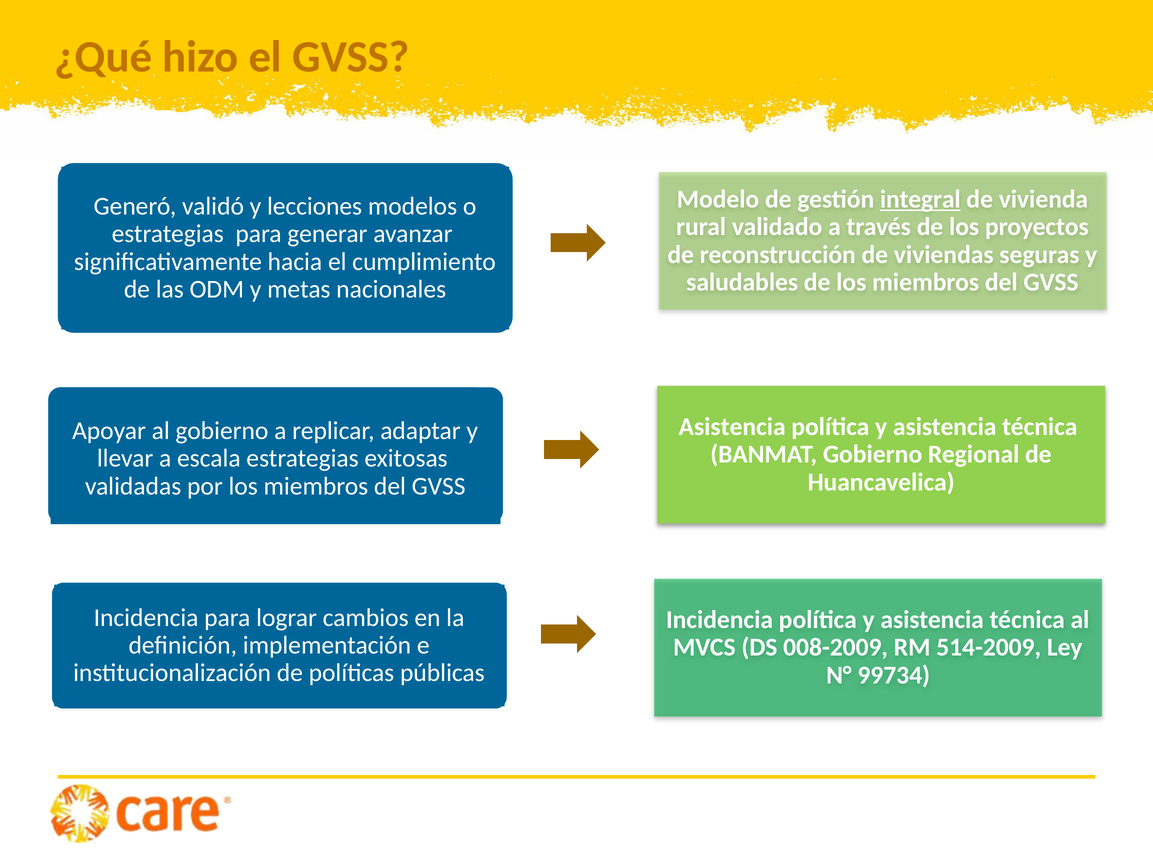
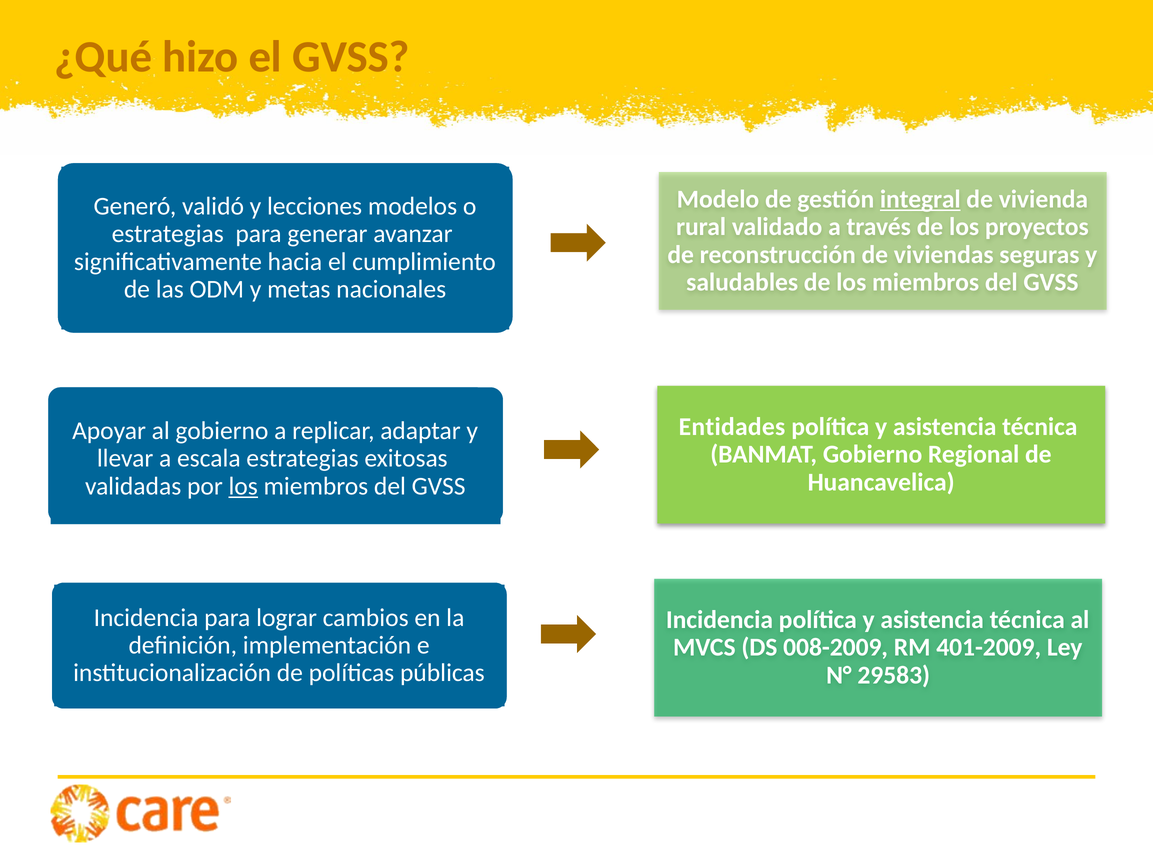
Asistencia at (732, 427): Asistencia -> Entidades
los at (243, 486) underline: none -> present
514-2009: 514-2009 -> 401-2009
99734: 99734 -> 29583
